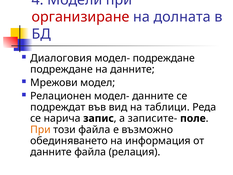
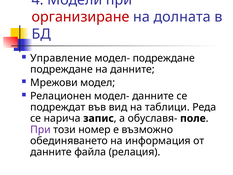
Диалогoвия: Диалогoвия -> Управление
записите-: записите- -> обуславя-
При at (40, 129) colour: orange -> purple
този файла: файла -> номер
